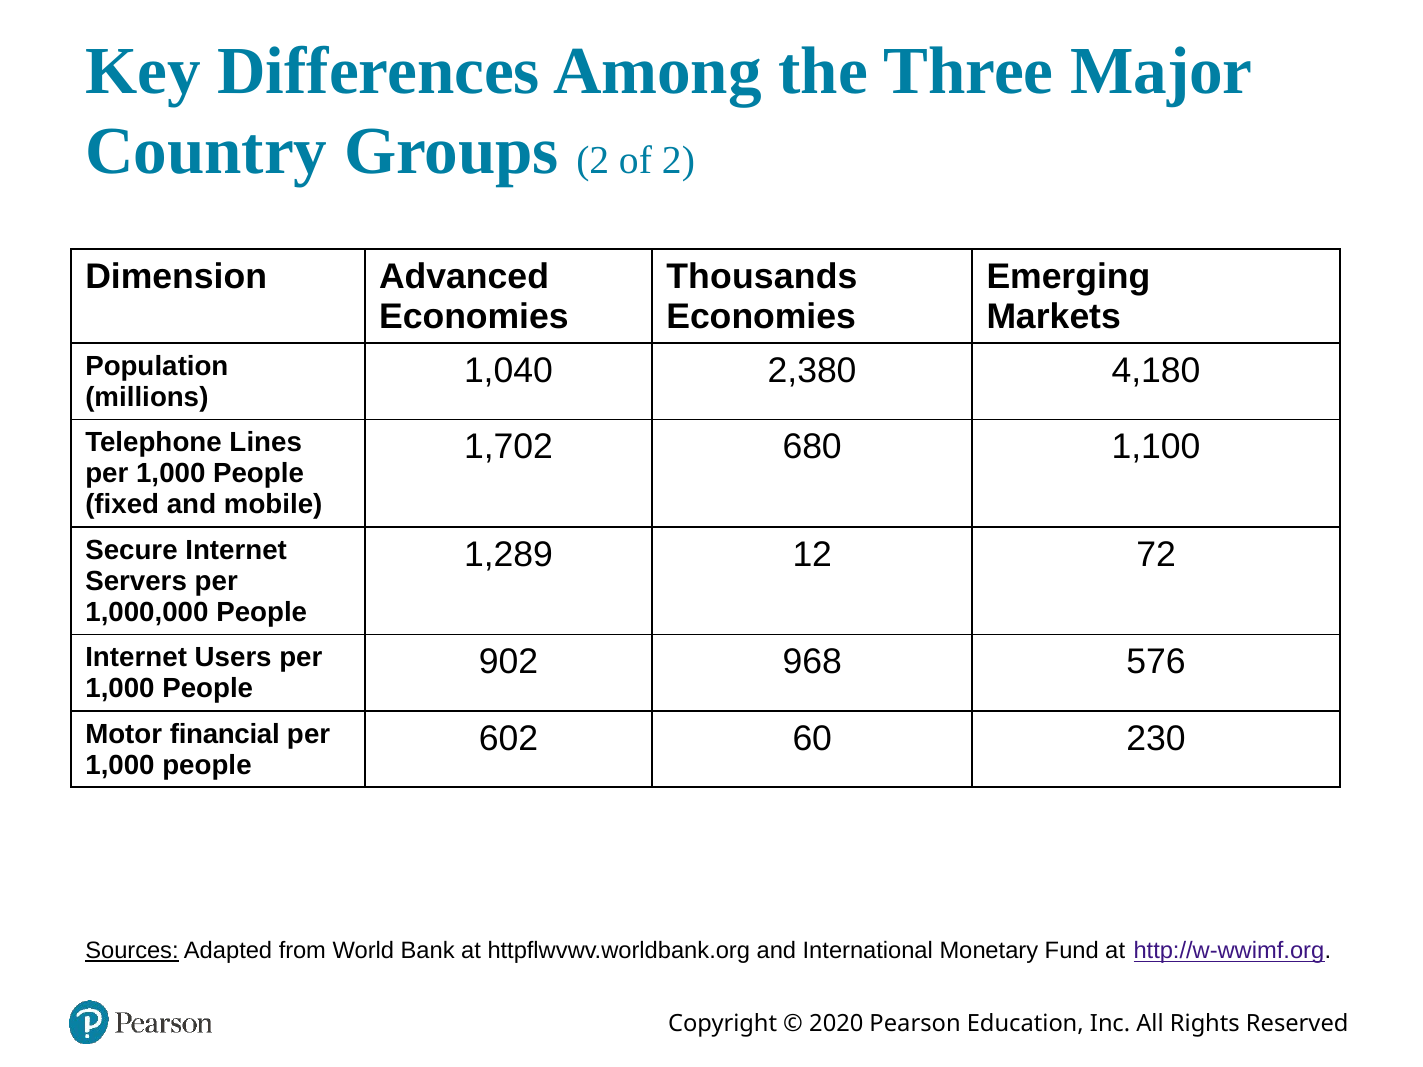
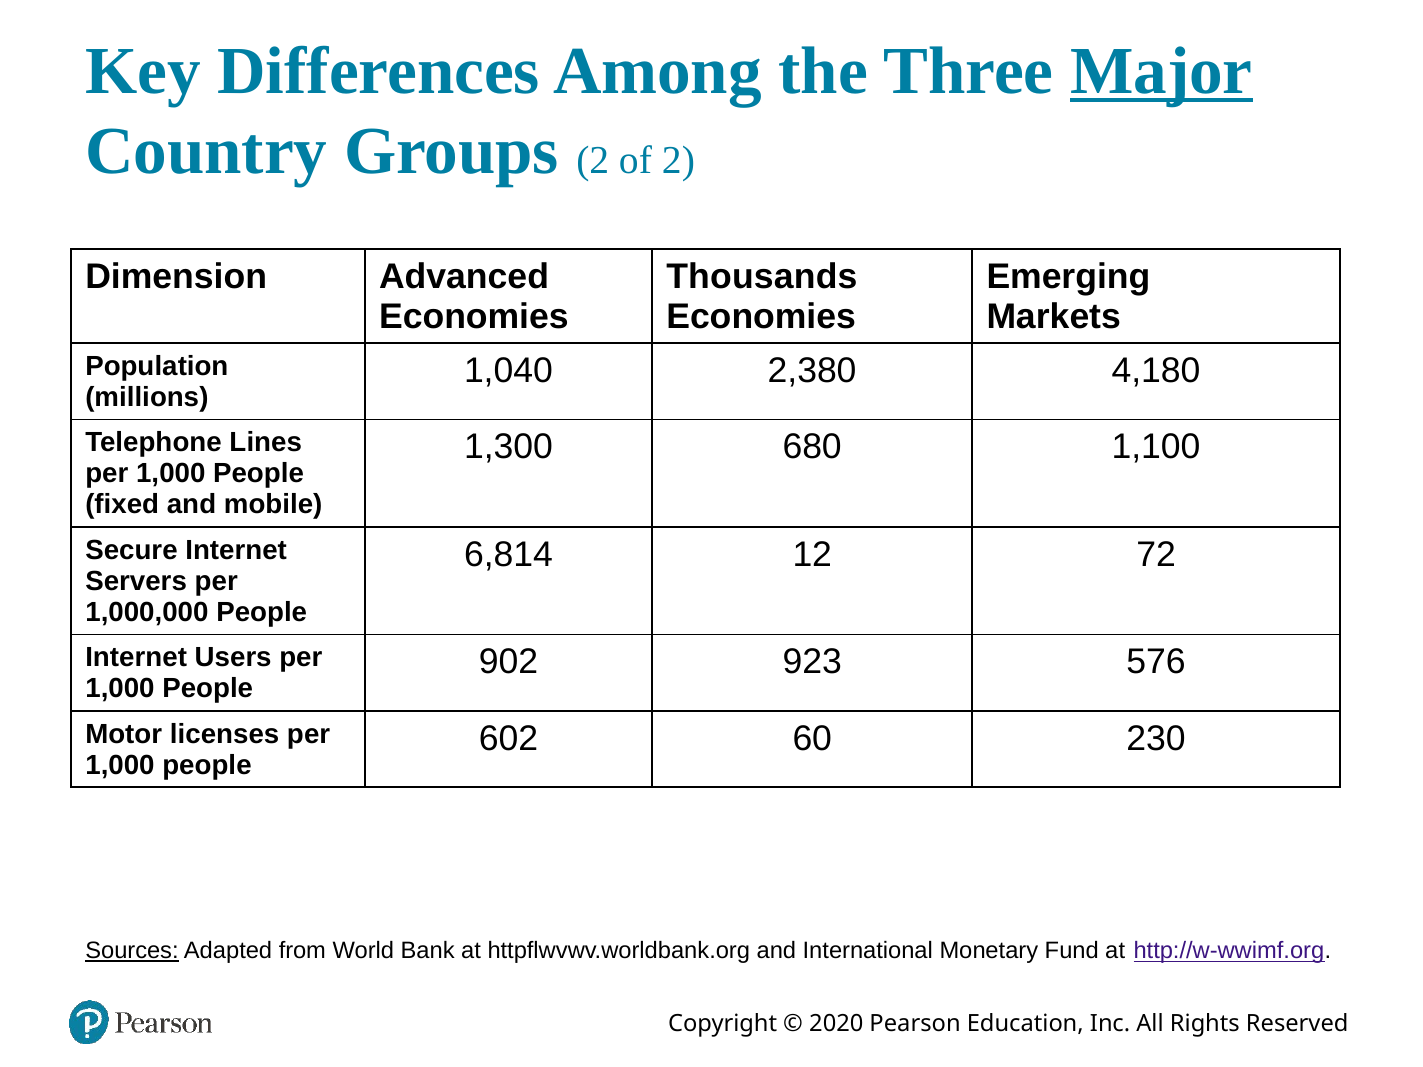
Major underline: none -> present
1,702: 1,702 -> 1,300
1,289: 1,289 -> 6,814
968: 968 -> 923
financial: financial -> licenses
